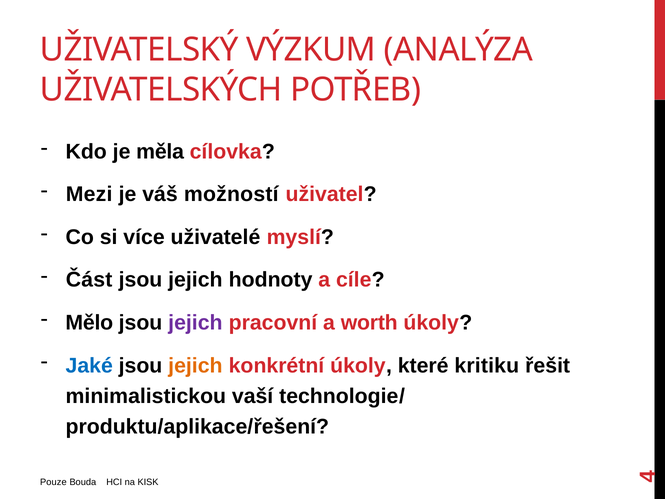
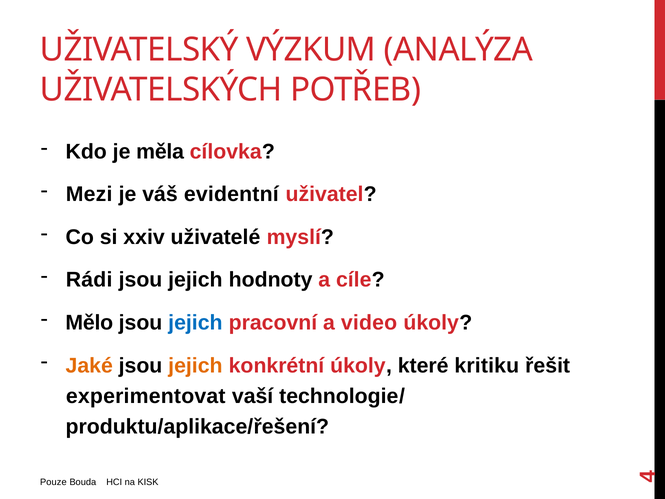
možností: možností -> evidentní
více: více -> xxiv
Část: Část -> Rádi
jejich at (195, 323) colour: purple -> blue
worth: worth -> video
Jaké colour: blue -> orange
minimalistickou: minimalistickou -> experimentovat
